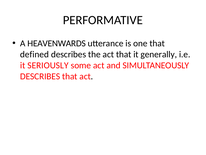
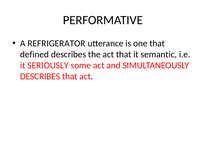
HEAVENWARDS: HEAVENWARDS -> REFRIGERATOR
generally: generally -> semantic
